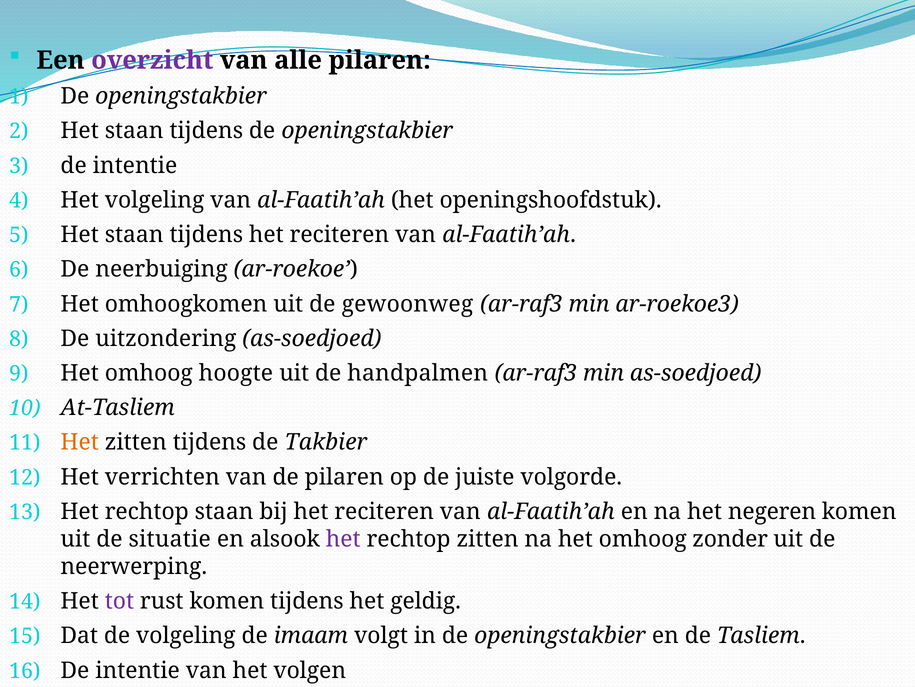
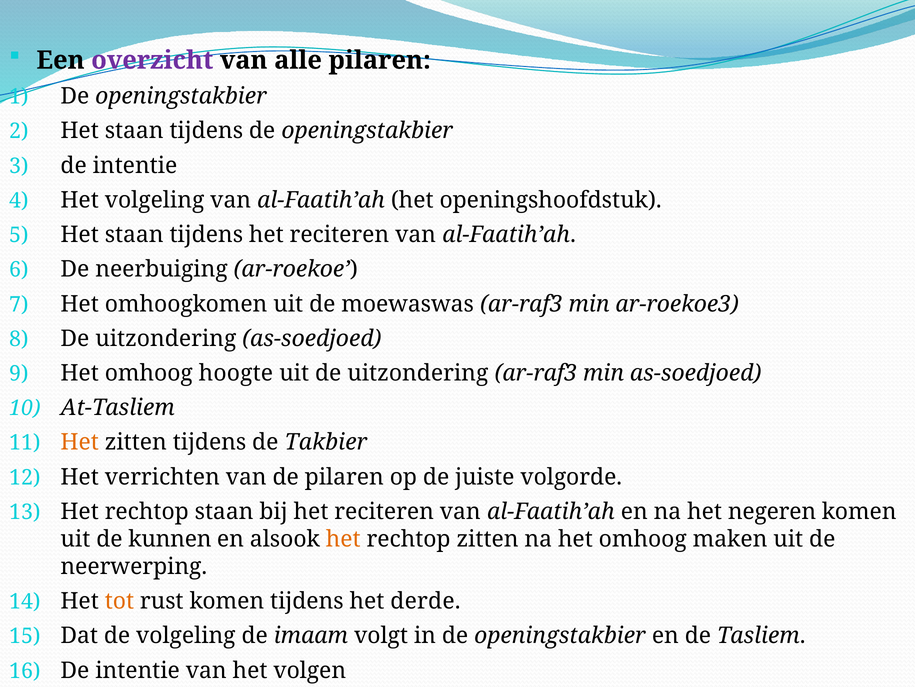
gewoonweg: gewoonweg -> moewaswas
uit de handpalmen: handpalmen -> uitzondering
situatie: situatie -> kunnen
het at (343, 539) colour: purple -> orange
zonder: zonder -> maken
tot colour: purple -> orange
geldig: geldig -> derde
